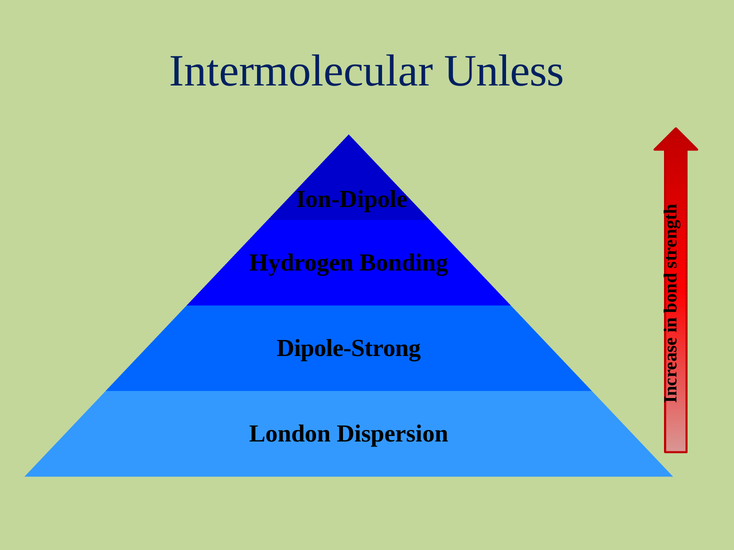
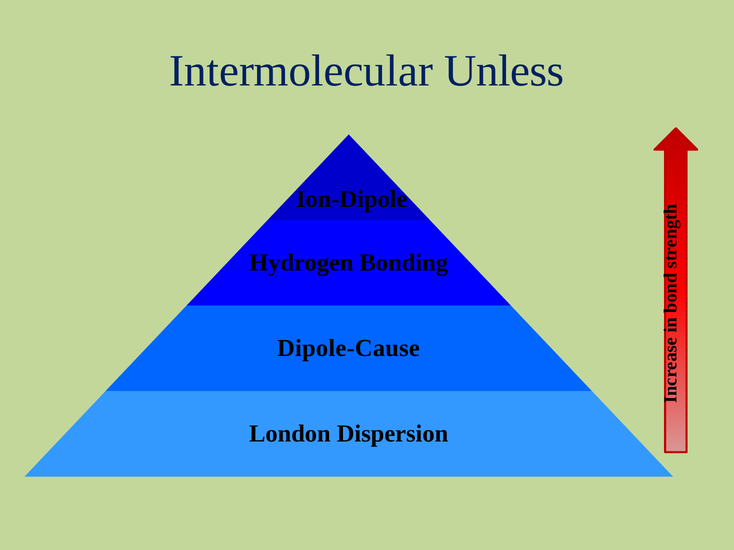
Dipole-Strong: Dipole-Strong -> Dipole-Cause
